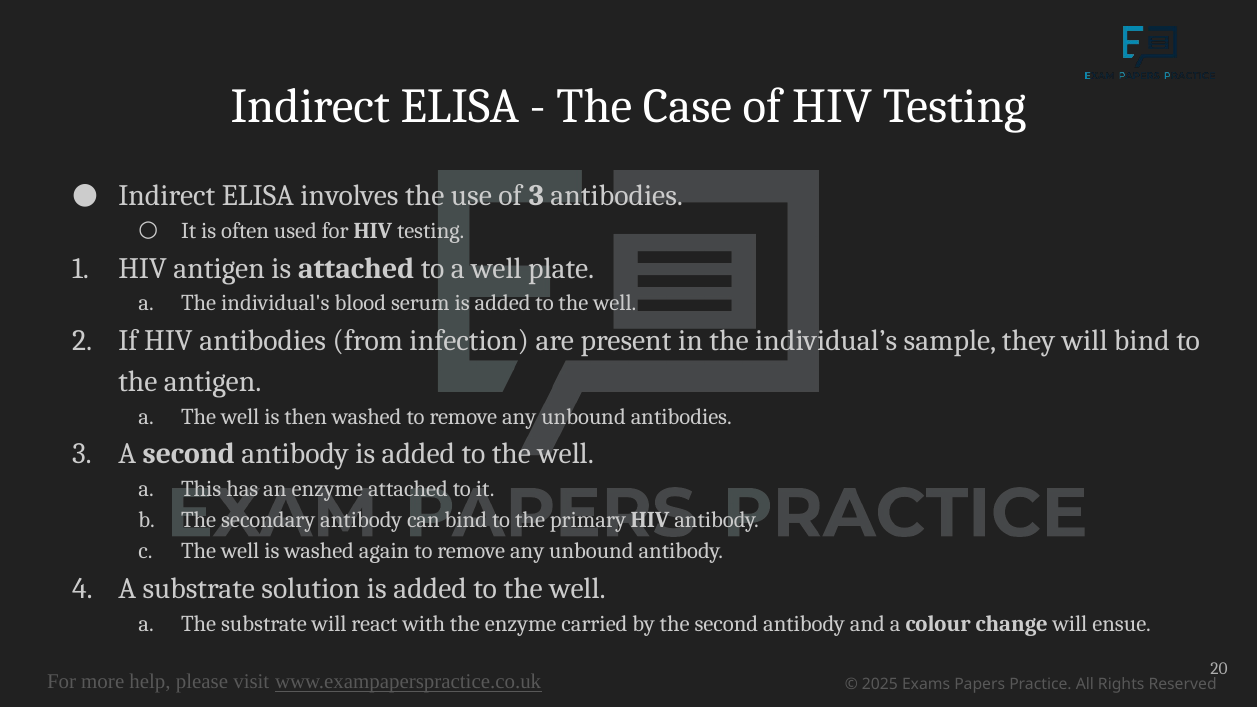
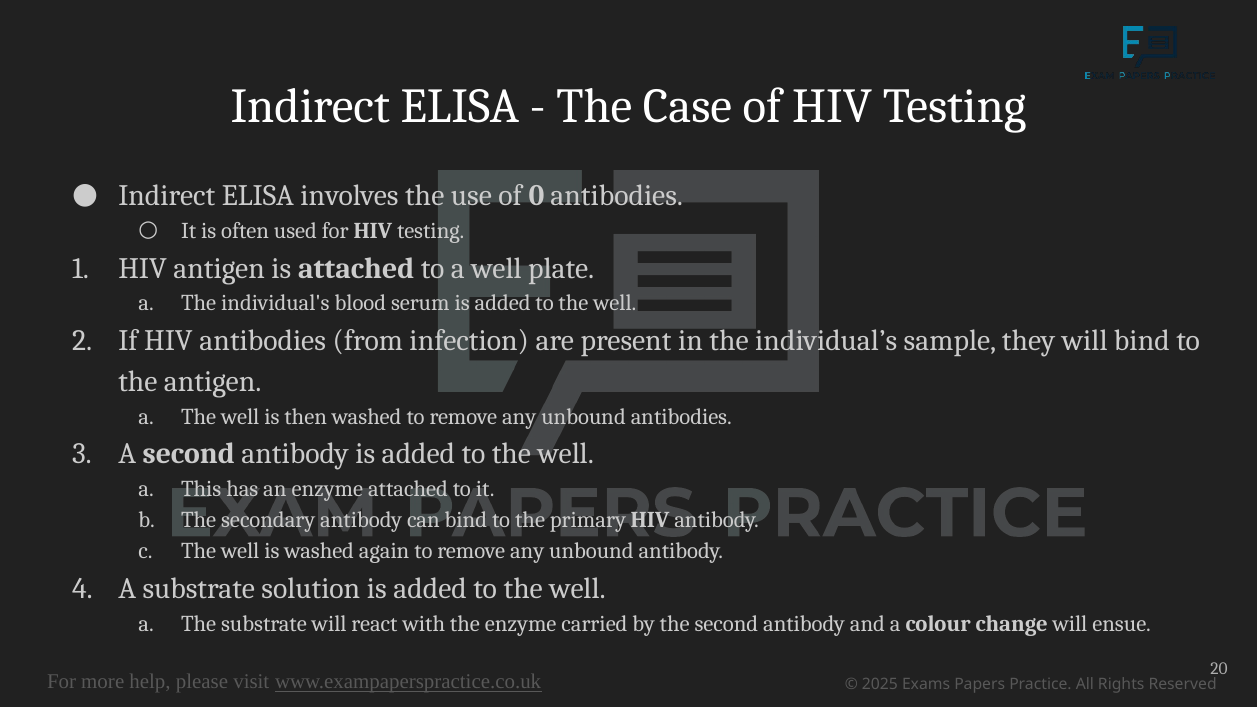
of 3: 3 -> 0
